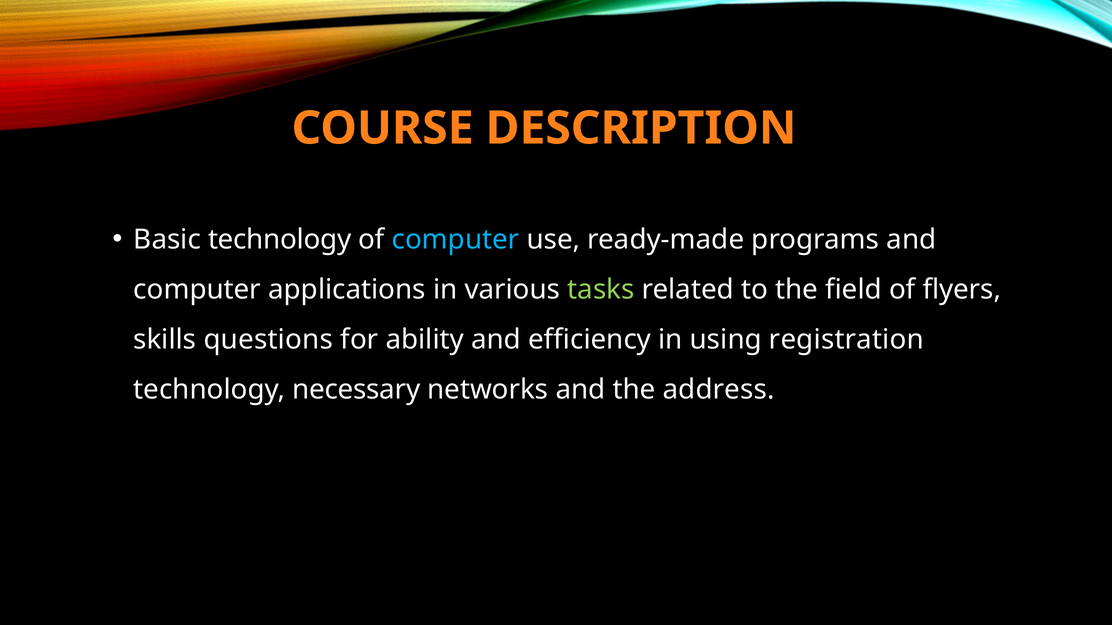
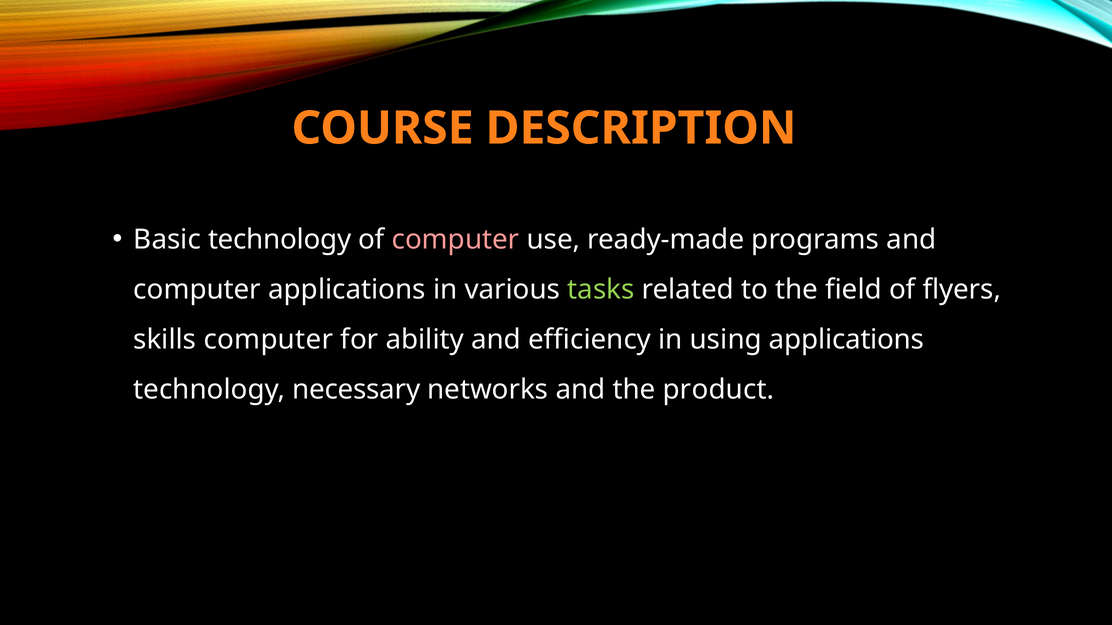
computer at (456, 240) colour: light blue -> pink
skills questions: questions -> computer
using registration: registration -> applications
address: address -> product
